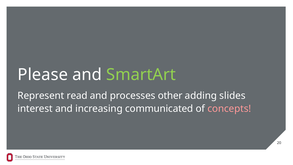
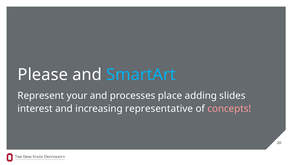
SmartArt colour: light green -> light blue
read: read -> your
other: other -> place
communicated: communicated -> representative
